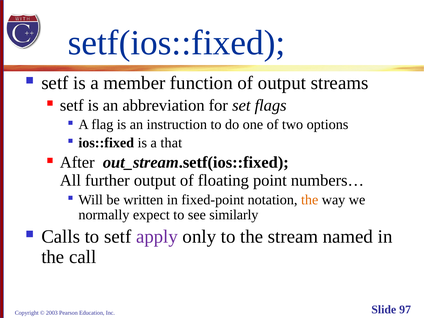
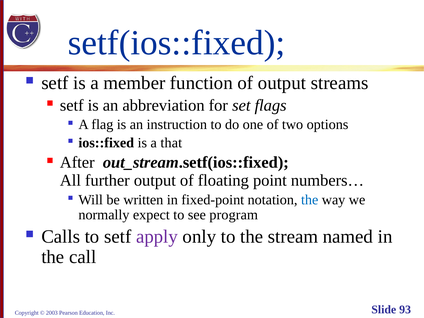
the at (310, 200) colour: orange -> blue
similarly: similarly -> program
97: 97 -> 93
